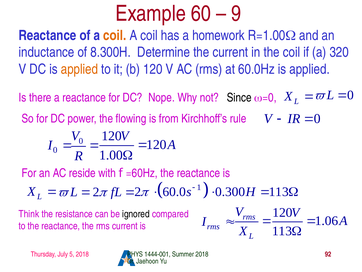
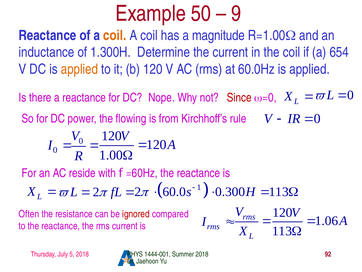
60: 60 -> 50
homework: homework -> magnitude
8.300H: 8.300H -> 1.300H
320: 320 -> 654
Since colour: black -> red
Think: Think -> Often
ignored colour: black -> red
